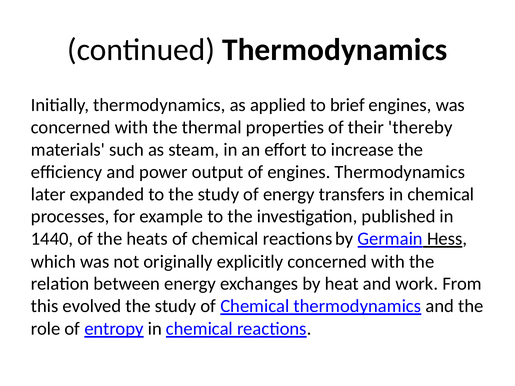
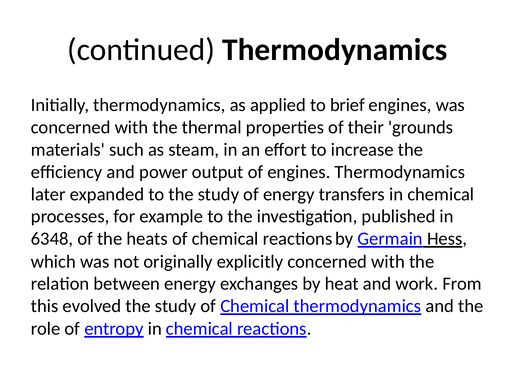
thereby: thereby -> grounds
1440: 1440 -> 6348
